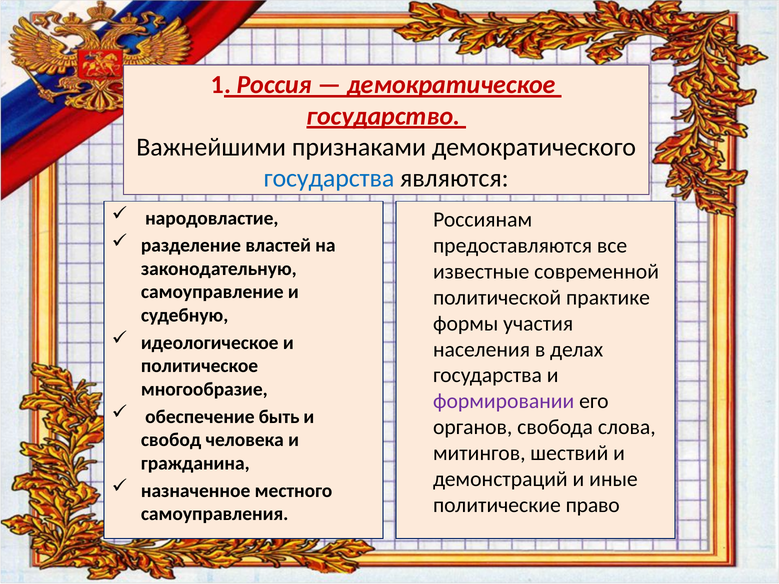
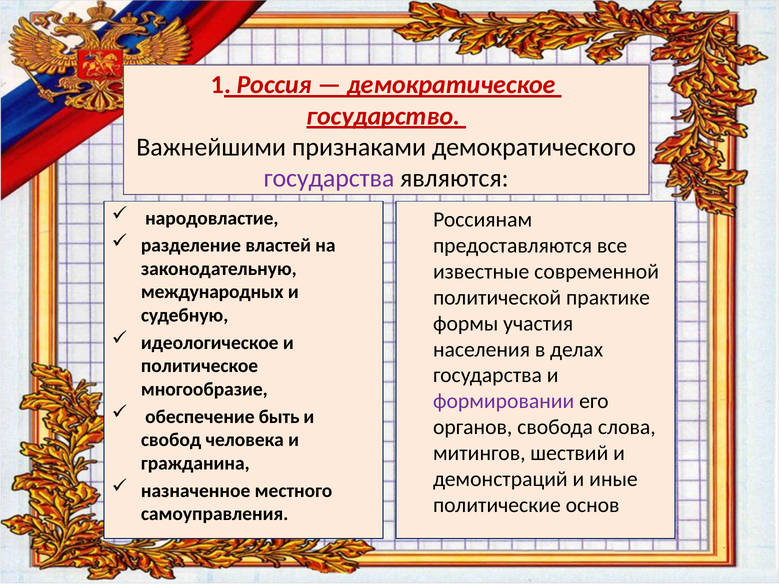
государства at (329, 178) colour: blue -> purple
самоуправление: самоуправление -> международных
право: право -> основ
